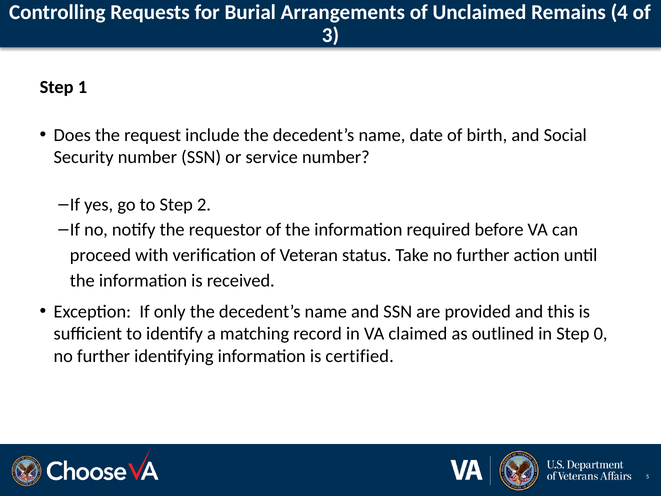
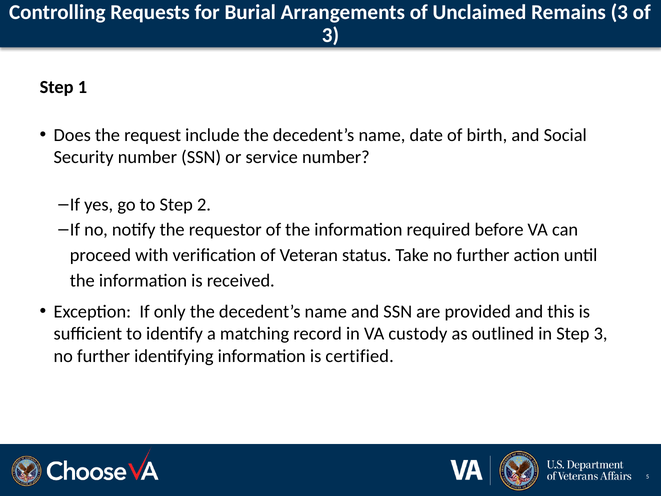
Remains 4: 4 -> 3
claimed: claimed -> custody
Step 0: 0 -> 3
